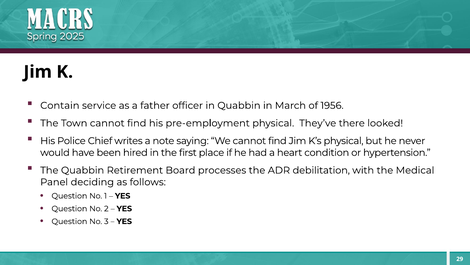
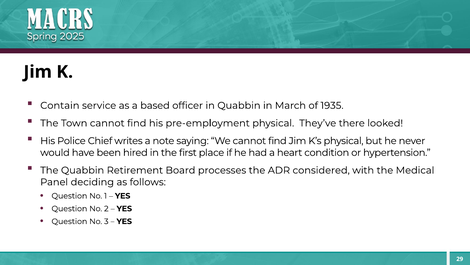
father: father -> based
1956: 1956 -> 1935
debilitation: debilitation -> considered
